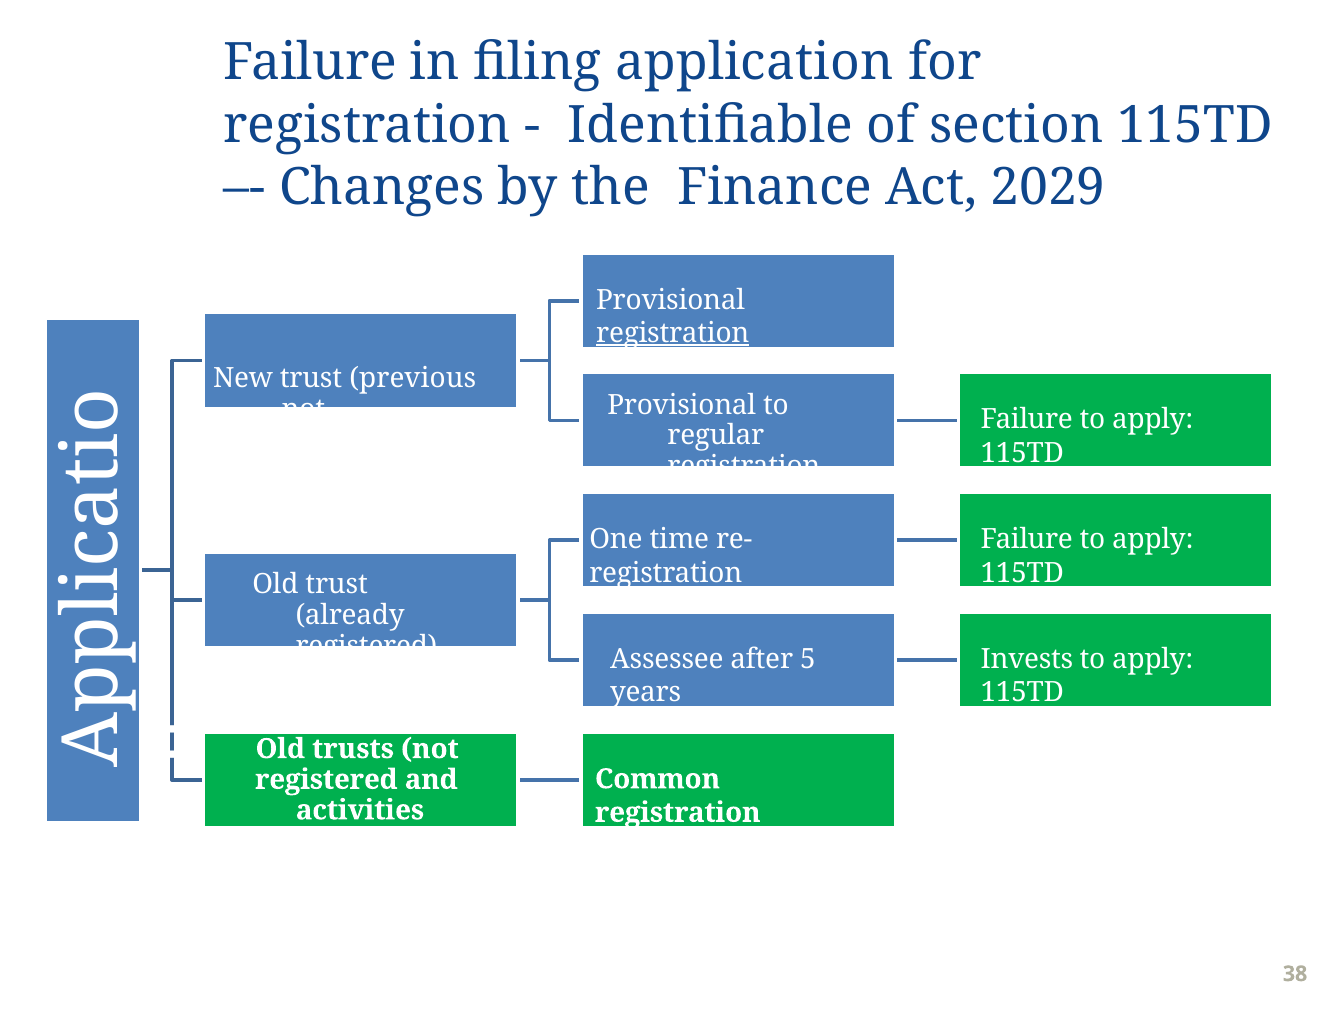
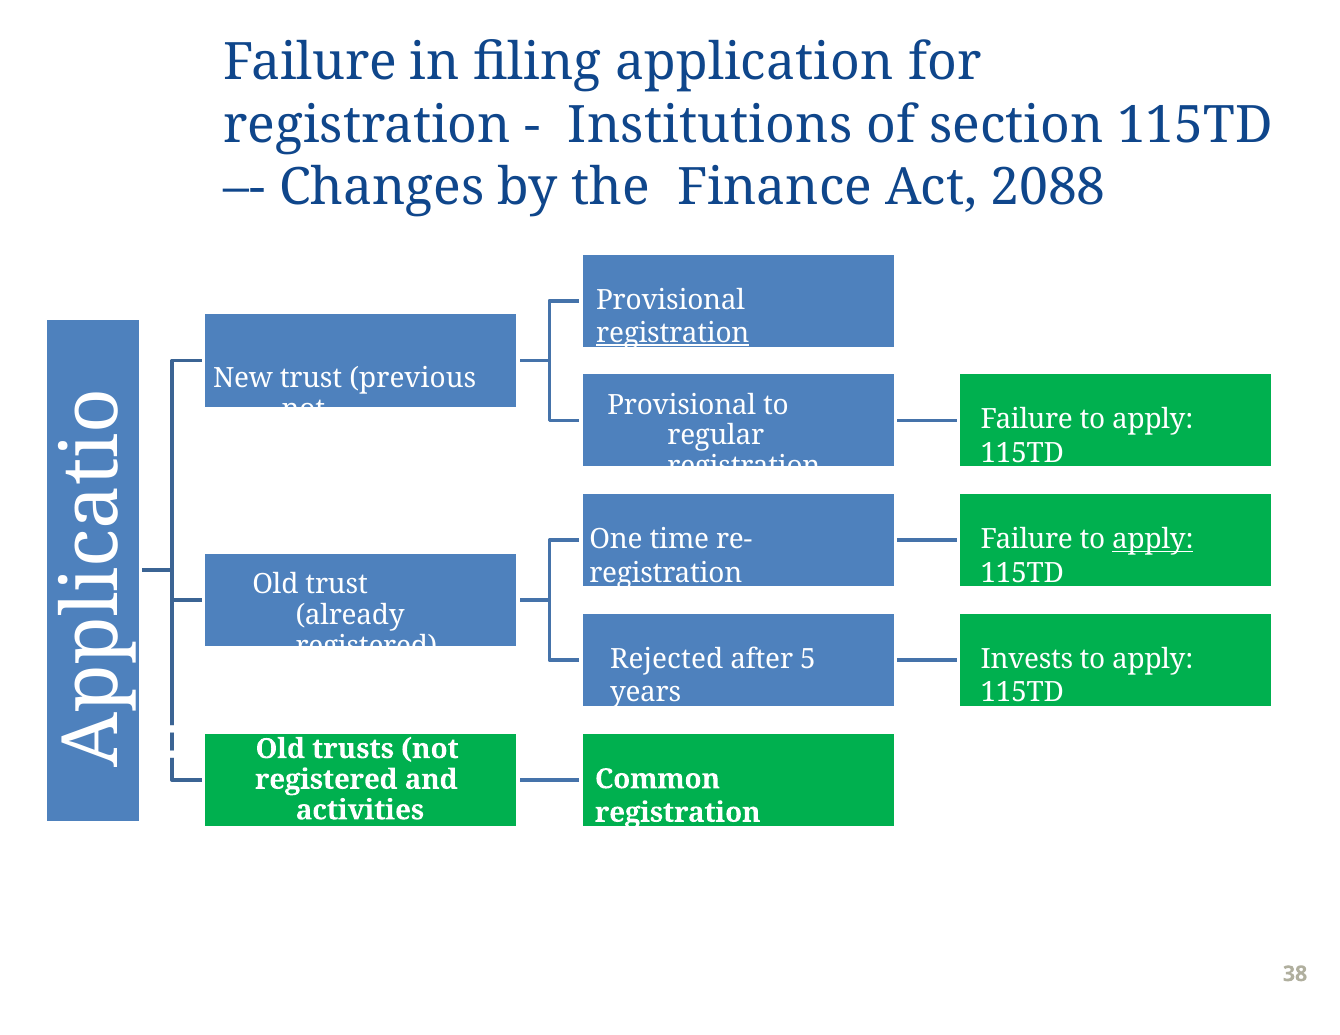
Identiﬁable: Identiﬁable -> Institutions
2029: 2029 -> 2088
apply at (1153, 540) underline: none -> present
Assessee: Assessee -> Rejected
